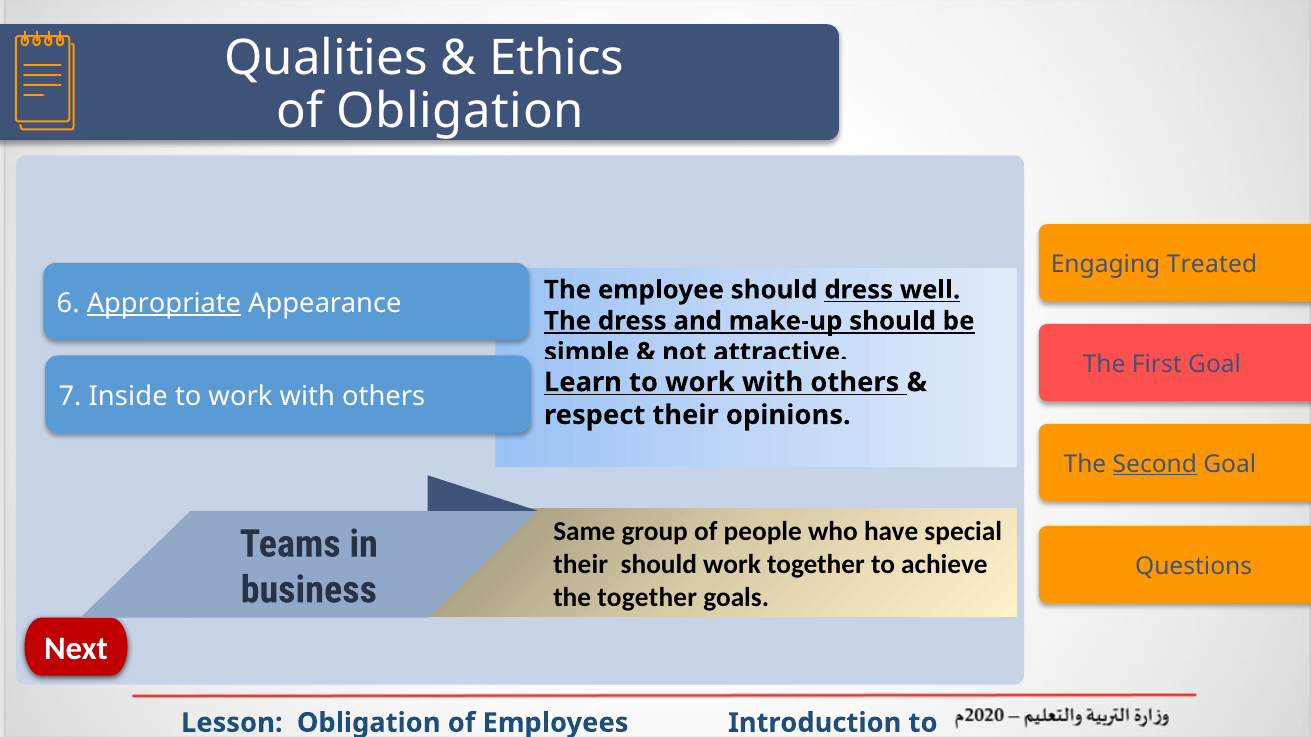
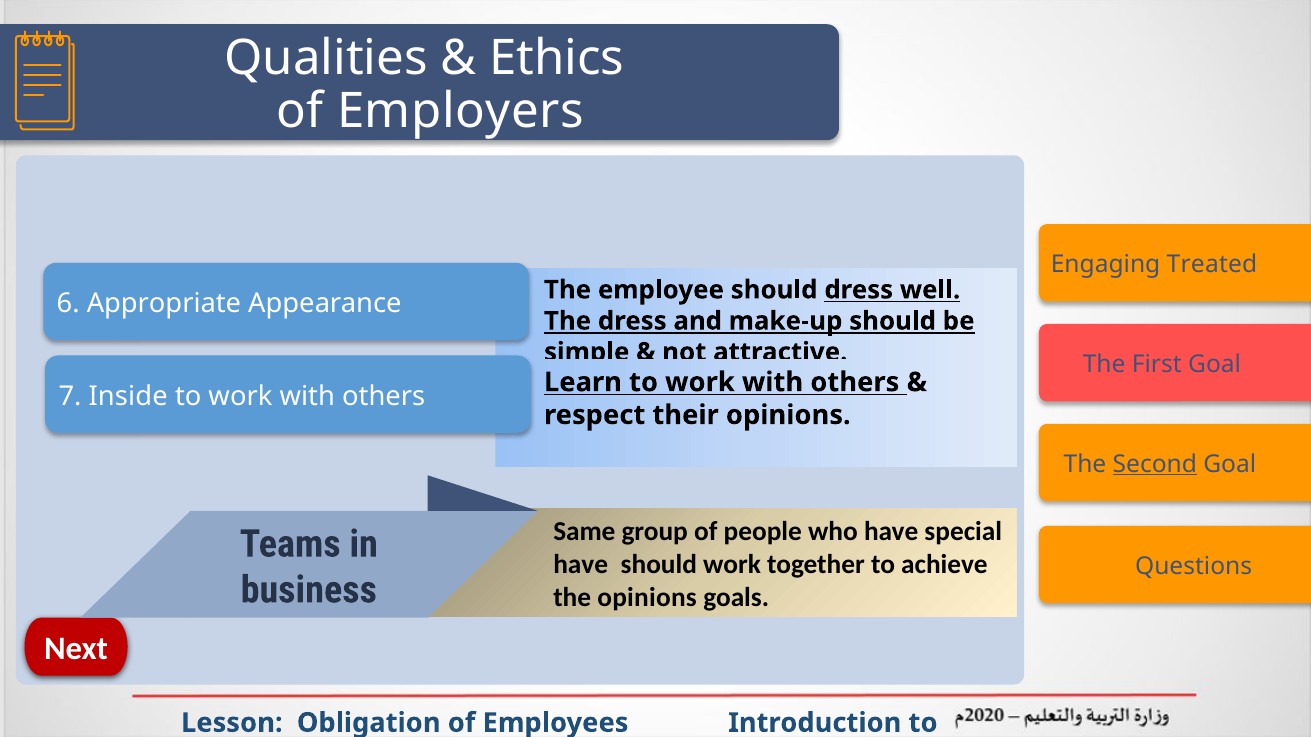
of Obligation: Obligation -> Employers
Appropriate underline: present -> none
their at (581, 565): their -> have
the together: together -> opinions
